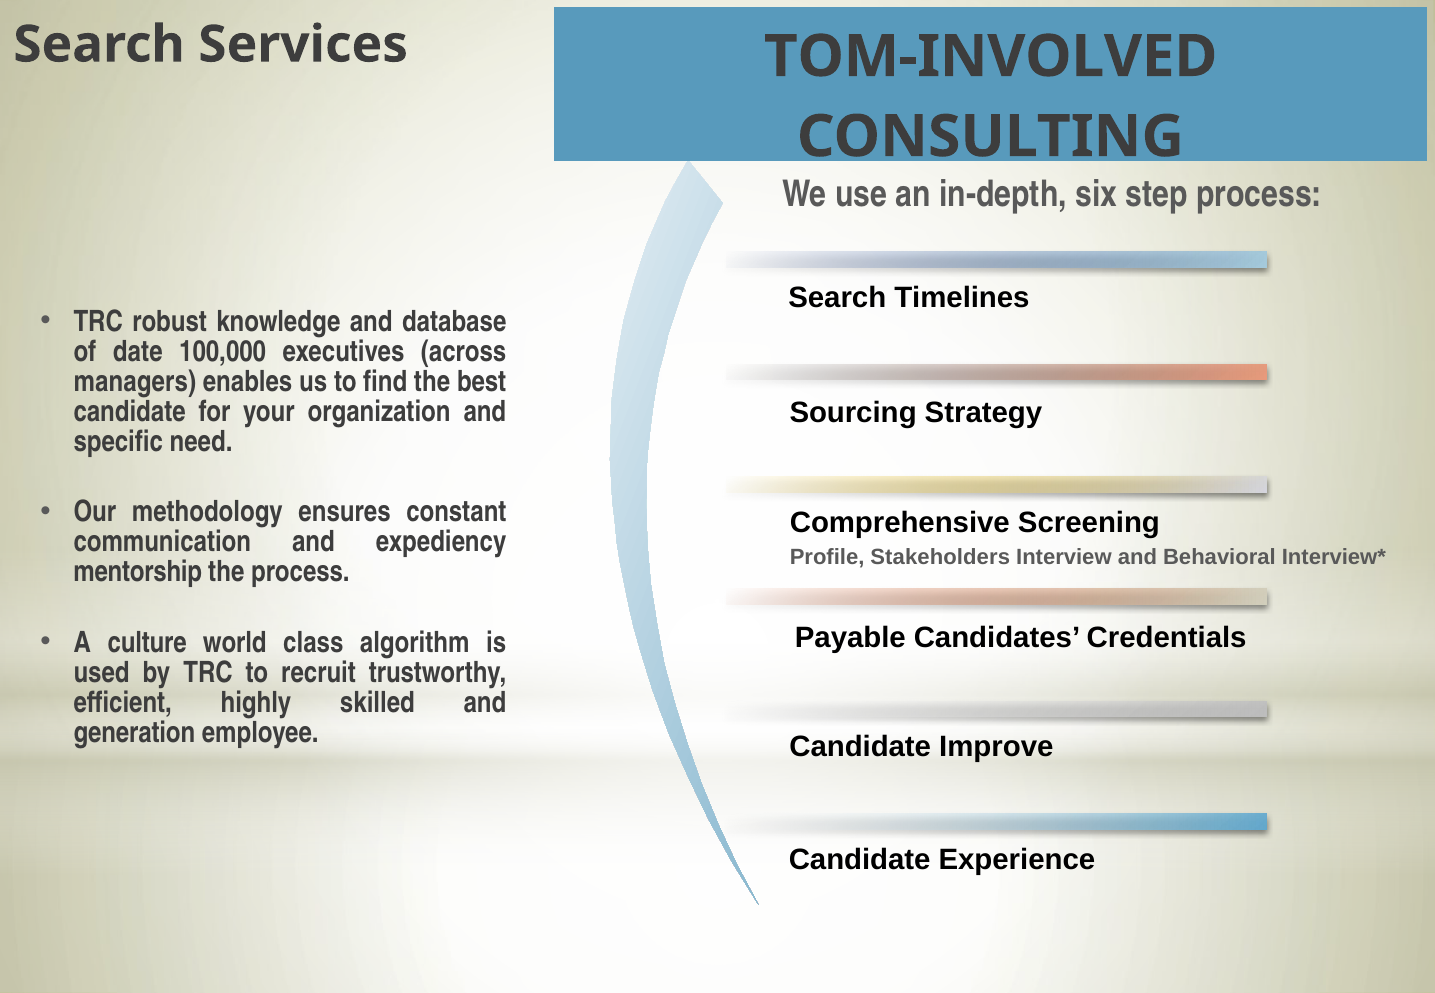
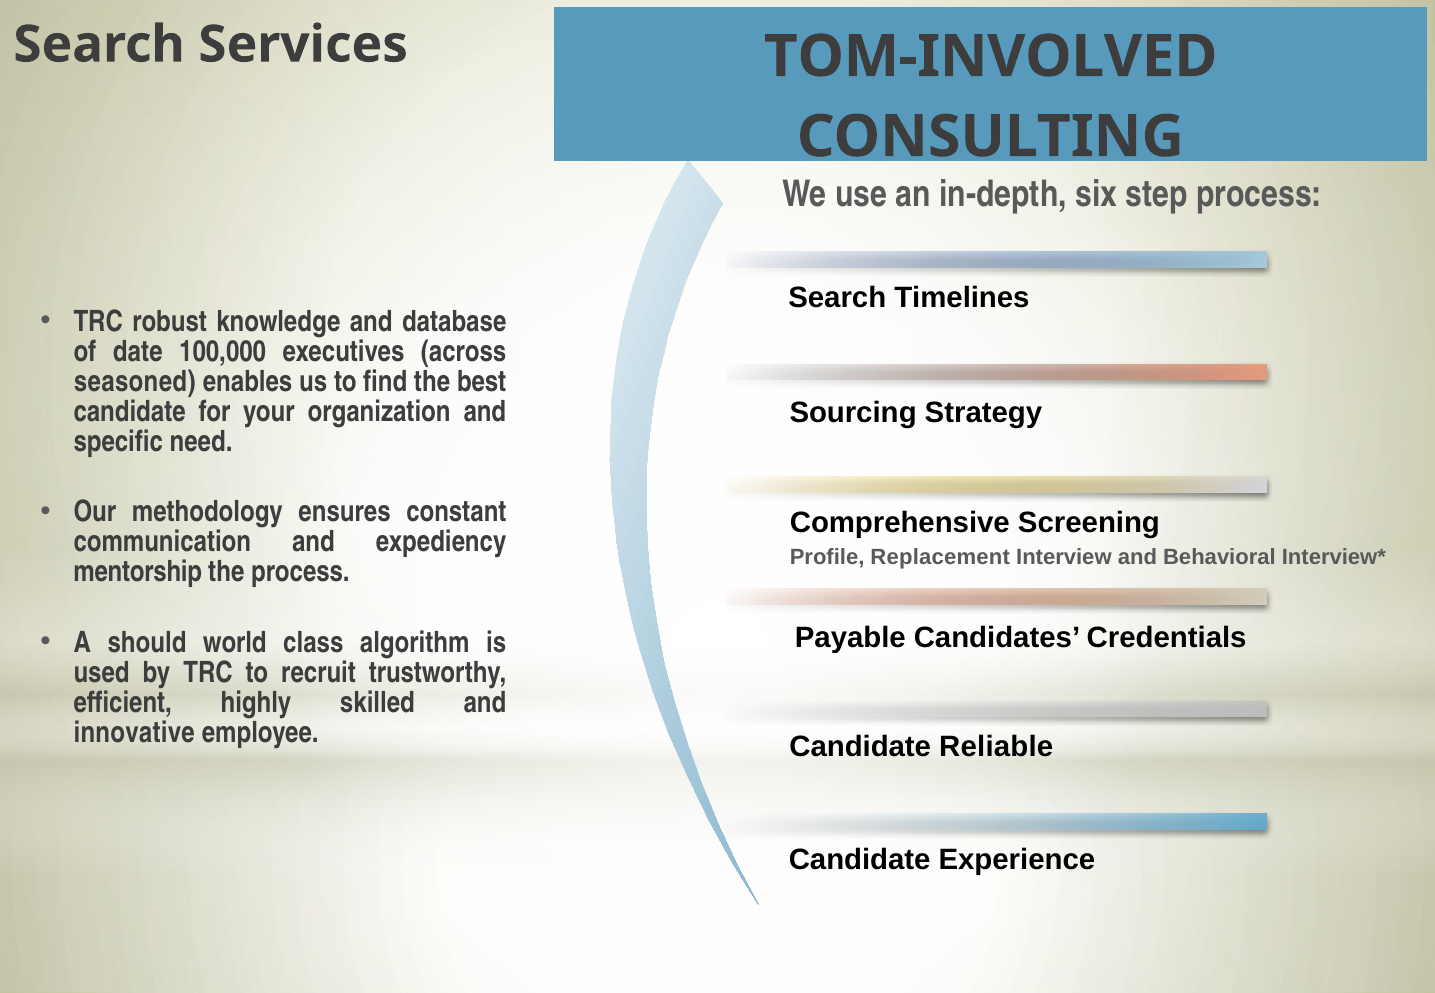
managers: managers -> seasoned
Stakeholders: Stakeholders -> Replacement
culture: culture -> should
generation: generation -> innovative
Improve: Improve -> Reliable
